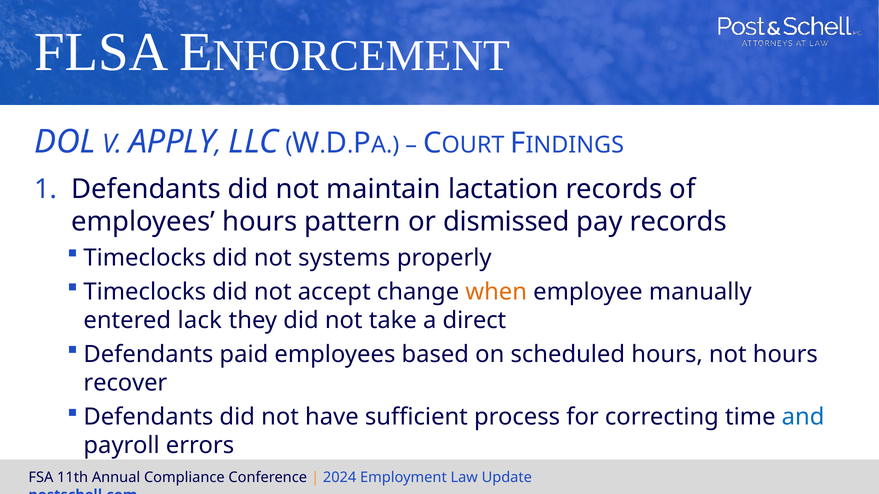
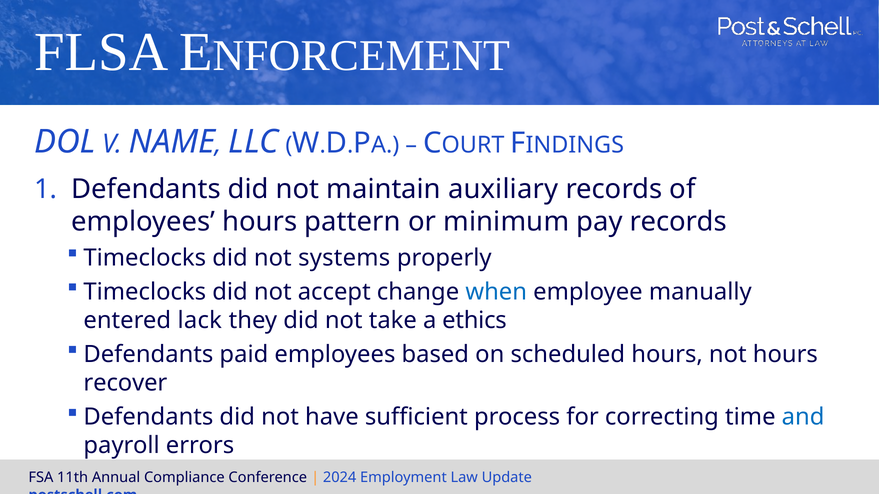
APPLY: APPLY -> NAME
lactation: lactation -> auxiliary
dismissed: dismissed -> minimum
when colour: orange -> blue
direct: direct -> ethics
